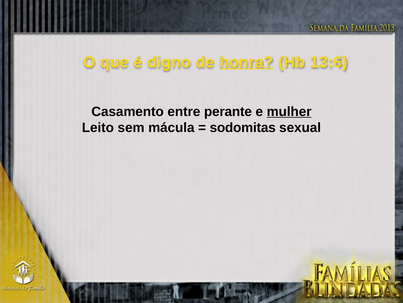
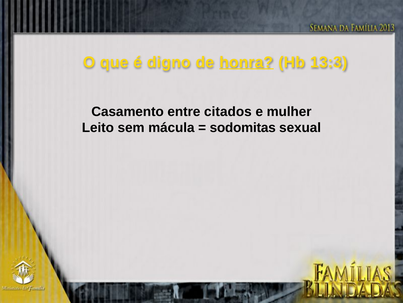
13:6: 13:6 -> 13:3
perante: perante -> citados
mulher underline: present -> none
